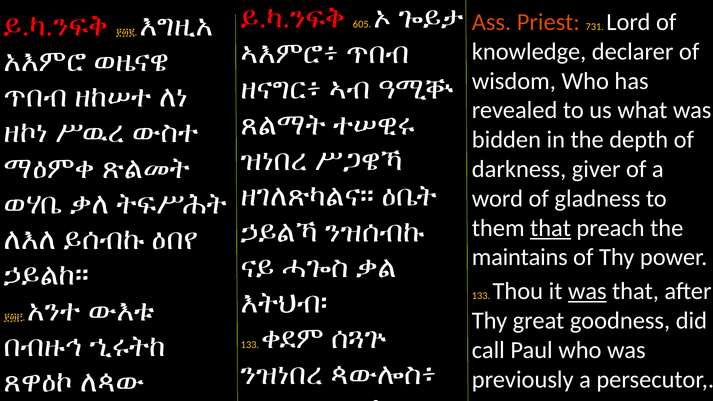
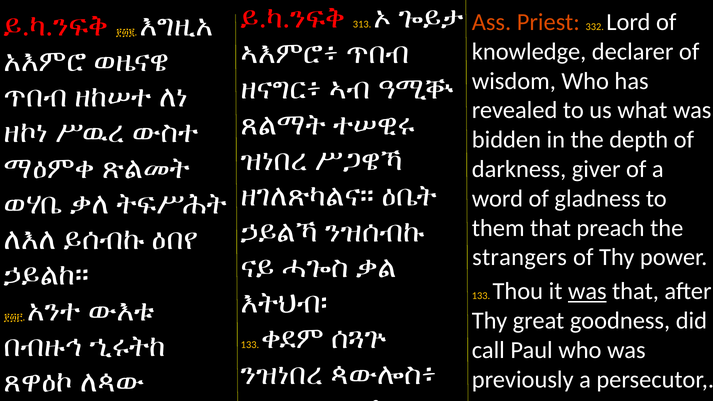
605: 605 -> 313
731: 731 -> 332
that at (551, 228) underline: present -> none
maintains: maintains -> strangers
